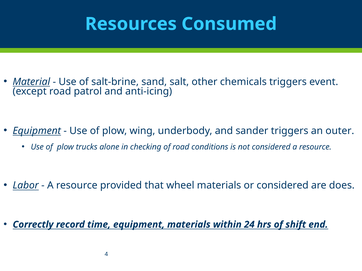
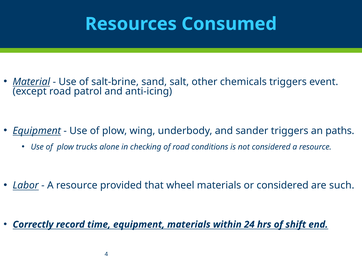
outer: outer -> paths
does: does -> such
